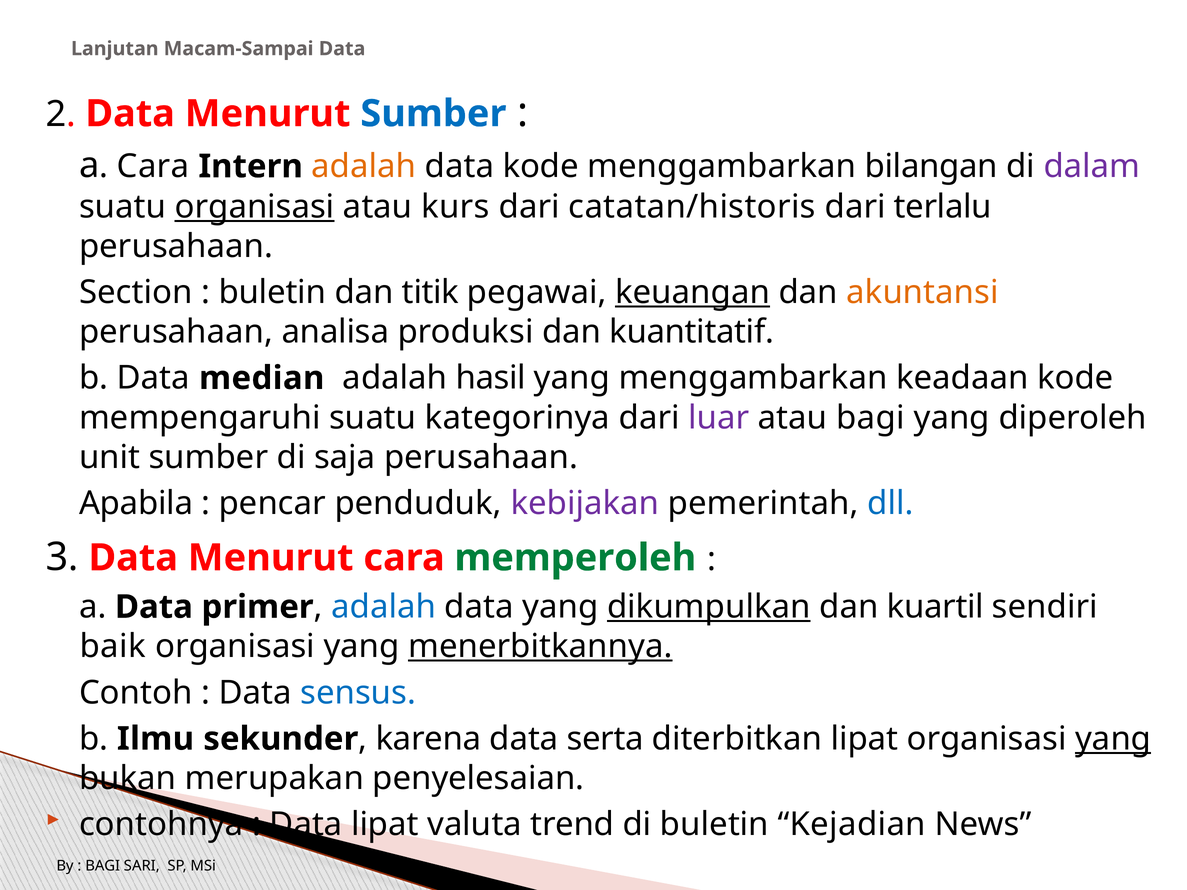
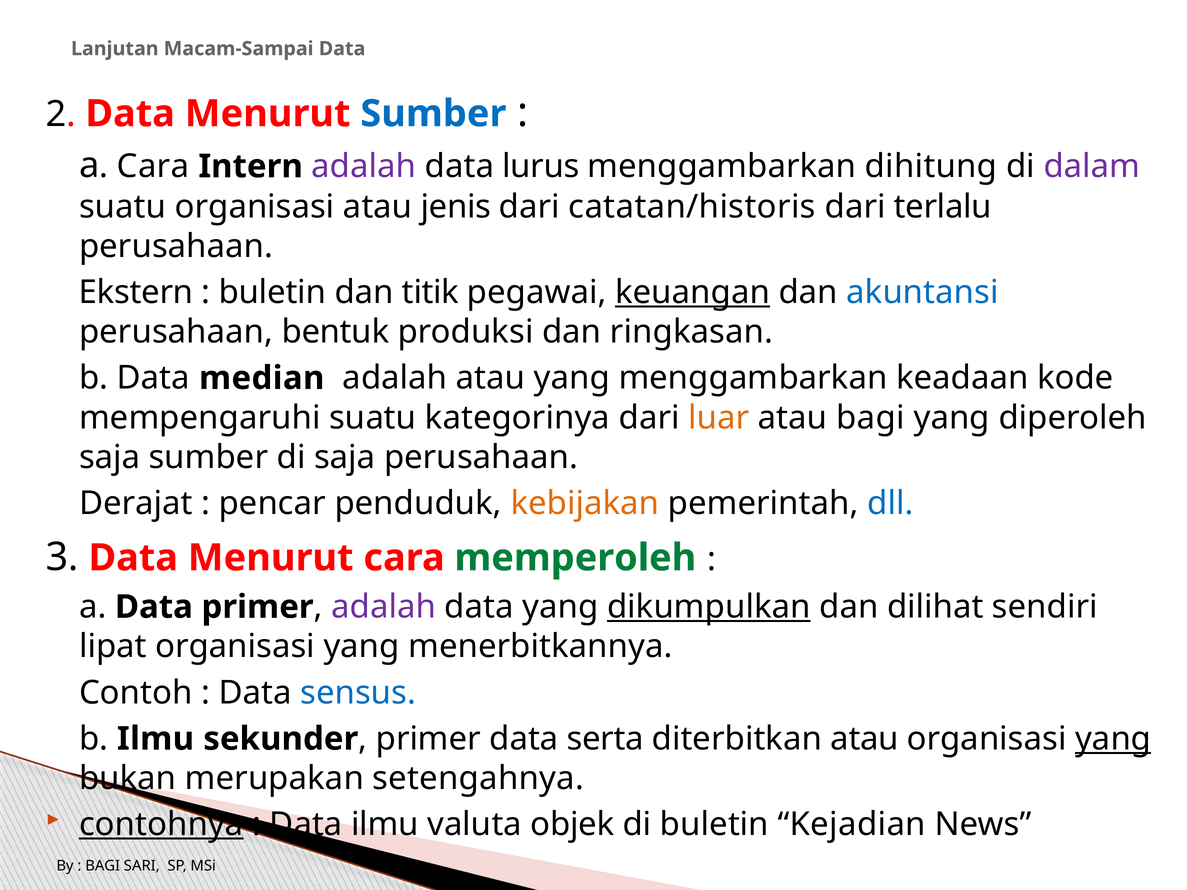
adalah at (364, 166) colour: orange -> purple
data kode: kode -> lurus
bilangan: bilangan -> dihitung
organisasi at (255, 207) underline: present -> none
kurs: kurs -> jenis
Section: Section -> Ekstern
akuntansi colour: orange -> blue
analisa: analisa -> bentuk
kuantitatif: kuantitatif -> ringkasan
adalah hasil: hasil -> atau
luar colour: purple -> orange
unit at (110, 457): unit -> saja
Apabila: Apabila -> Derajat
kebijakan colour: purple -> orange
adalah at (384, 607) colour: blue -> purple
kuartil: kuartil -> dilihat
baik: baik -> lipat
menerbitkannya underline: present -> none
karena at (428, 739): karena -> primer
diterbitkan lipat: lipat -> atau
penyelesaian: penyelesaian -> setengahnya
contohnya underline: none -> present
Data lipat: lipat -> ilmu
trend: trend -> objek
